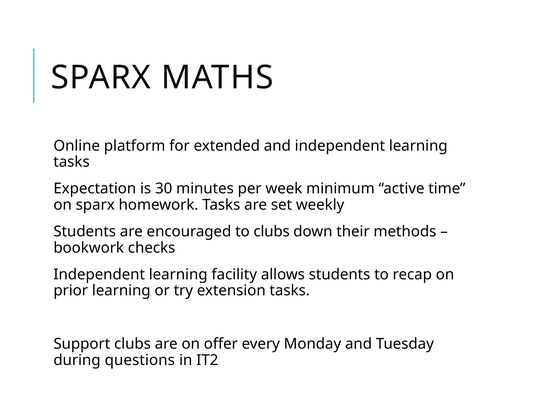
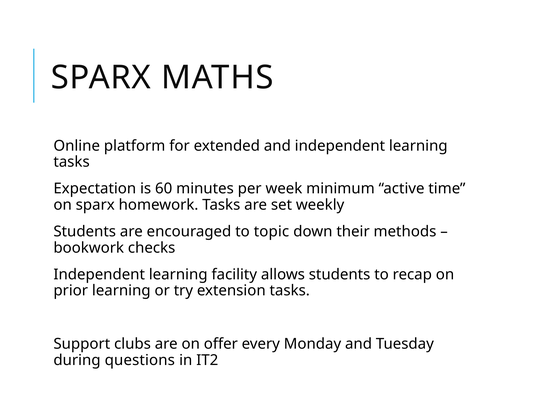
30: 30 -> 60
to clubs: clubs -> topic
